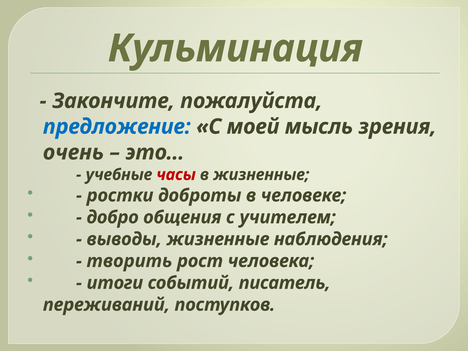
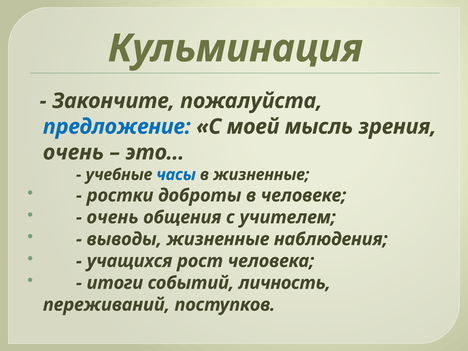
часы colour: red -> blue
добро at (113, 217): добро -> очень
творить: творить -> учащихся
писатель: писатель -> личность
